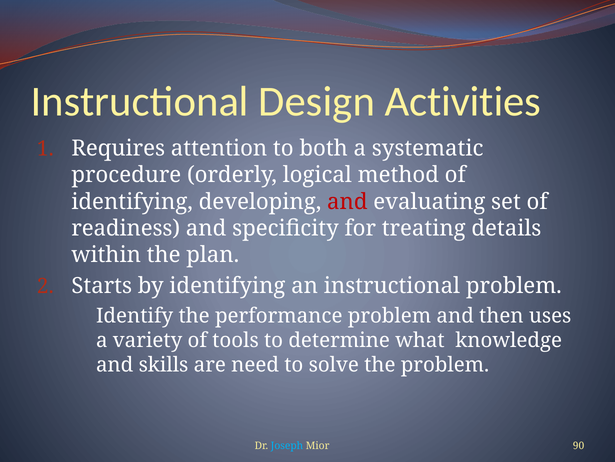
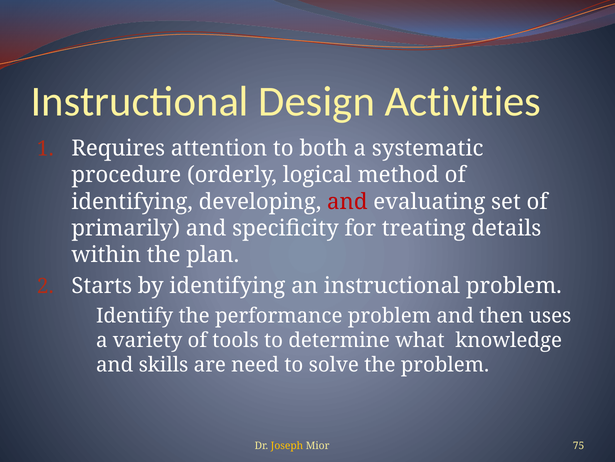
readiness: readiness -> primarily
Joseph colour: light blue -> yellow
90: 90 -> 75
